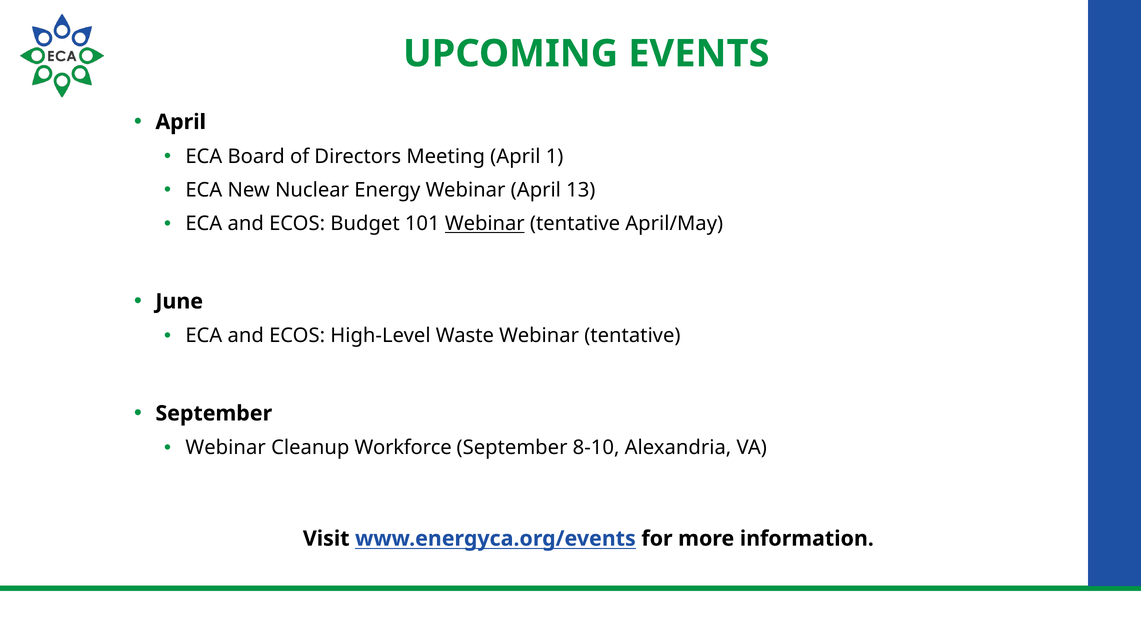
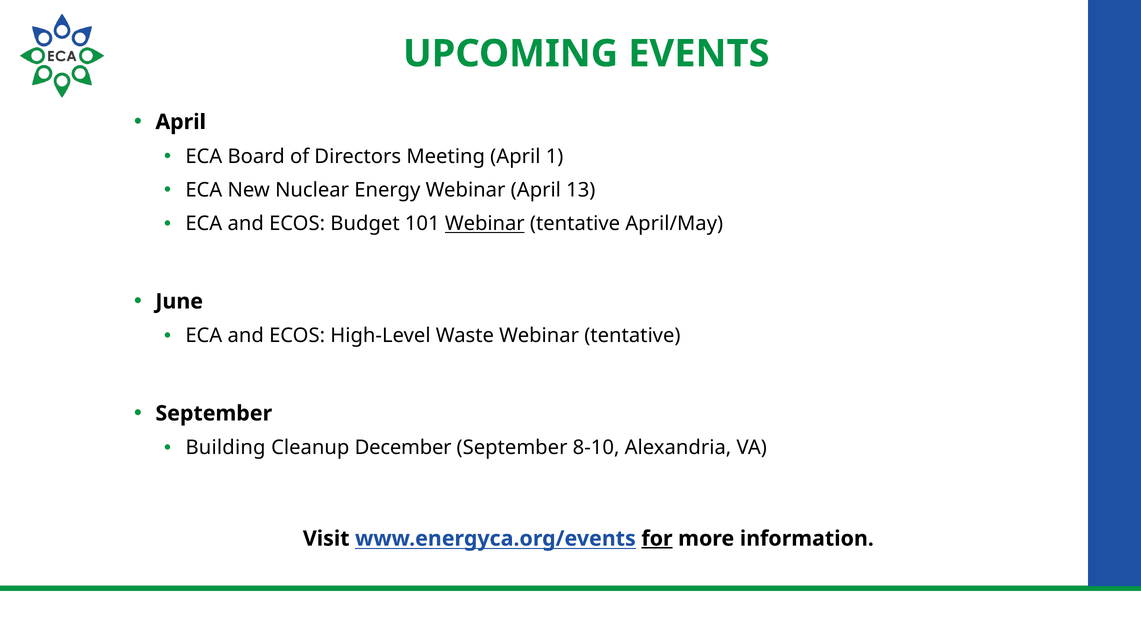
Webinar at (226, 448): Webinar -> Building
Workforce: Workforce -> December
for underline: none -> present
